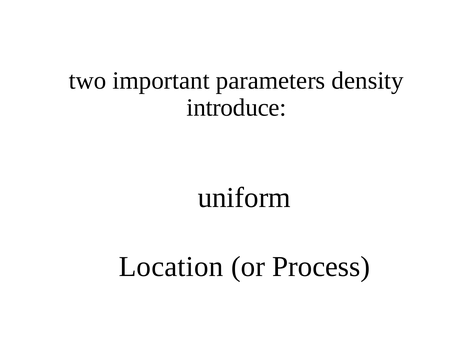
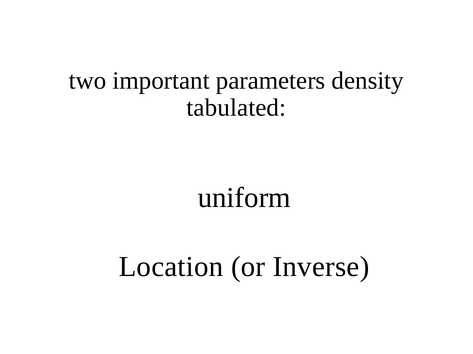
introduce: introduce -> tabulated
Process: Process -> Inverse
